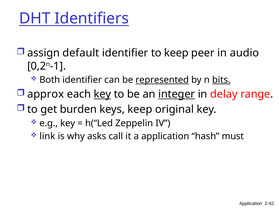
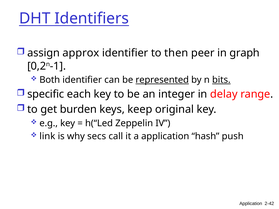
default: default -> approx
to keep: keep -> then
audio: audio -> graph
approx: approx -> specific
key at (102, 94) underline: present -> none
integer underline: present -> none
asks: asks -> secs
must: must -> push
